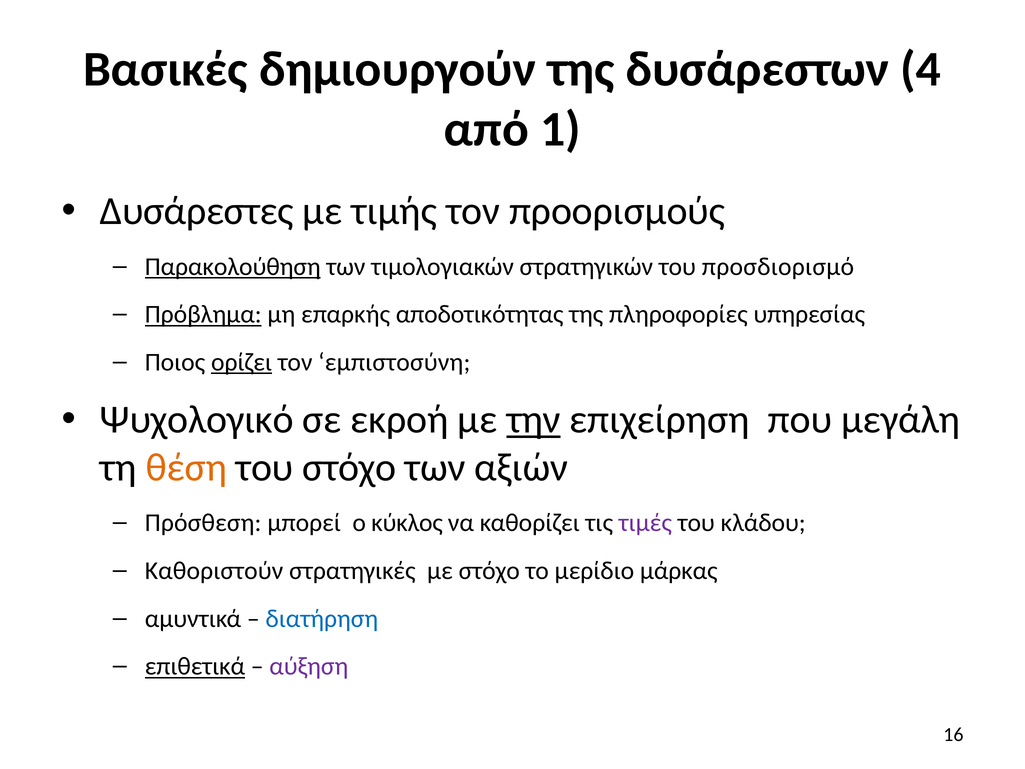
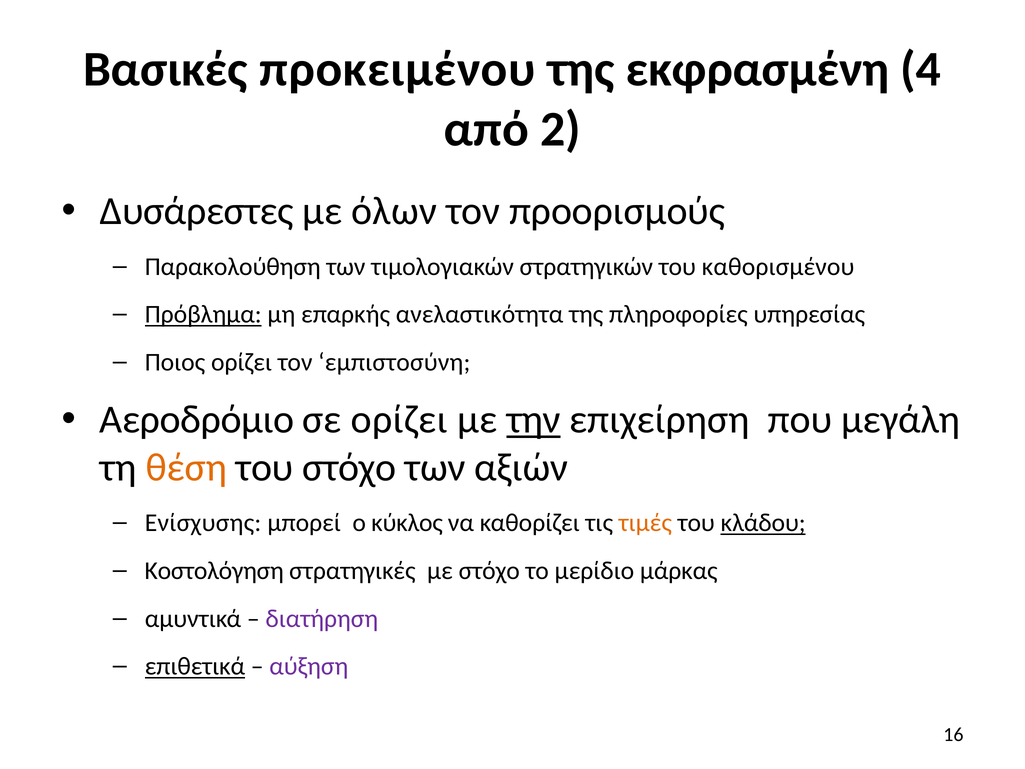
δημιουργούν: δημιουργούν -> προκειμένου
δυσάρεστων: δυσάρεστων -> εκφρασμένη
1: 1 -> 2
τιμής: τιμής -> όλων
Παρακολούθηση underline: present -> none
προσδιορισμό: προσδιορισμό -> καθορισμένου
αποδοτικότητας: αποδοτικότητας -> ανελαστικότητα
ορίζει at (242, 362) underline: present -> none
Ψυχολογικό: Ψυχολογικό -> Αεροδρόμιο
σε εκροή: εκροή -> ορίζει
Πρόσθεση: Πρόσθεση -> Ενίσχυσης
τιμές colour: purple -> orange
κλάδου underline: none -> present
Καθοριστούν: Καθοριστούν -> Κοστολόγηση
διατήρηση colour: blue -> purple
